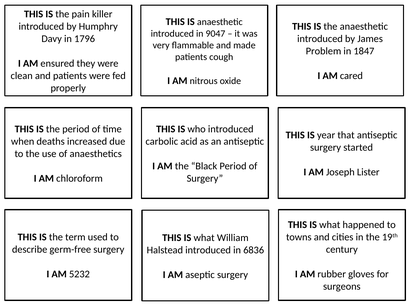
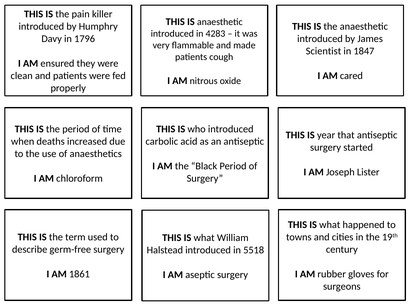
9047: 9047 -> 4283
Problem: Problem -> Scientist
6836: 6836 -> 5518
5232: 5232 -> 1861
